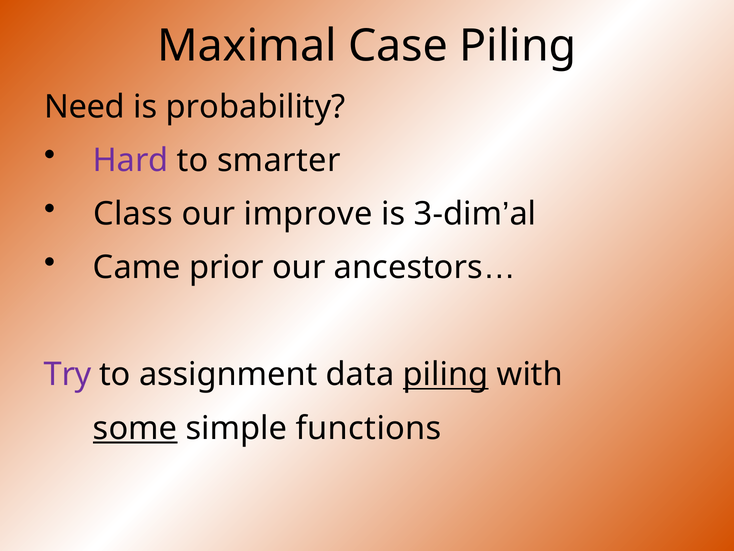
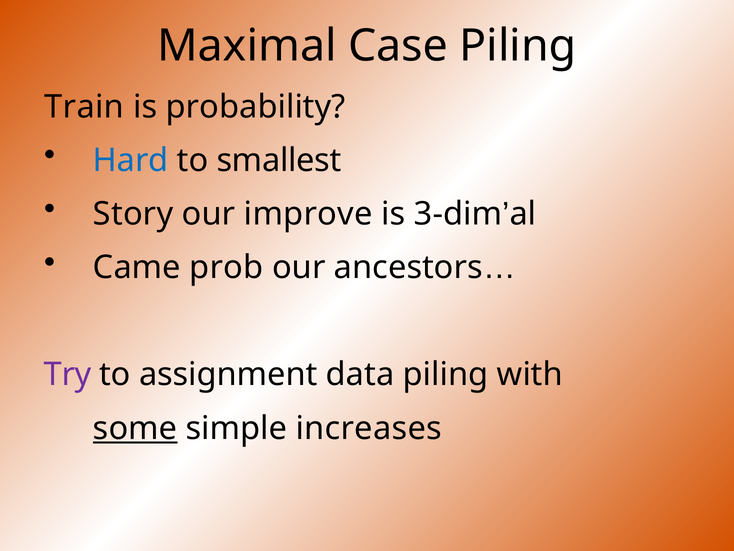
Need: Need -> Train
Hard colour: purple -> blue
smarter: smarter -> smallest
Class: Class -> Story
prior: prior -> prob
piling at (446, 374) underline: present -> none
functions: functions -> increases
